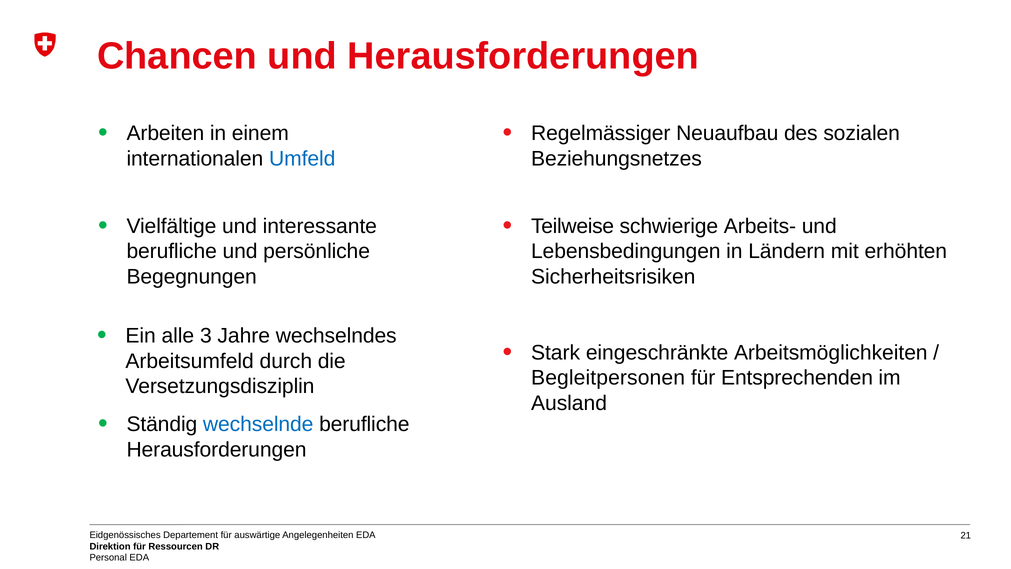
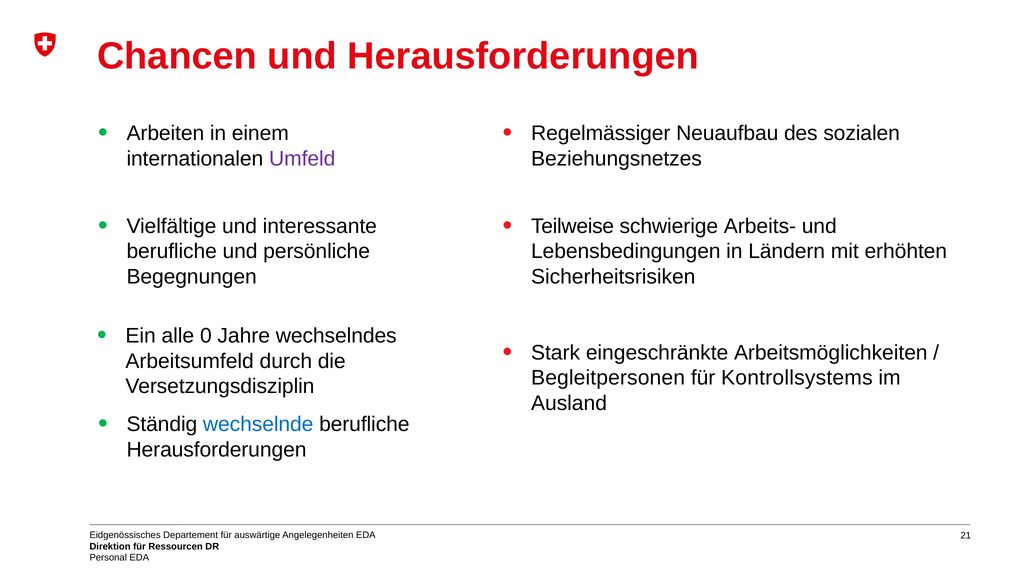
Umfeld colour: blue -> purple
3: 3 -> 0
Entsprechenden: Entsprechenden -> Kontrollsystems
